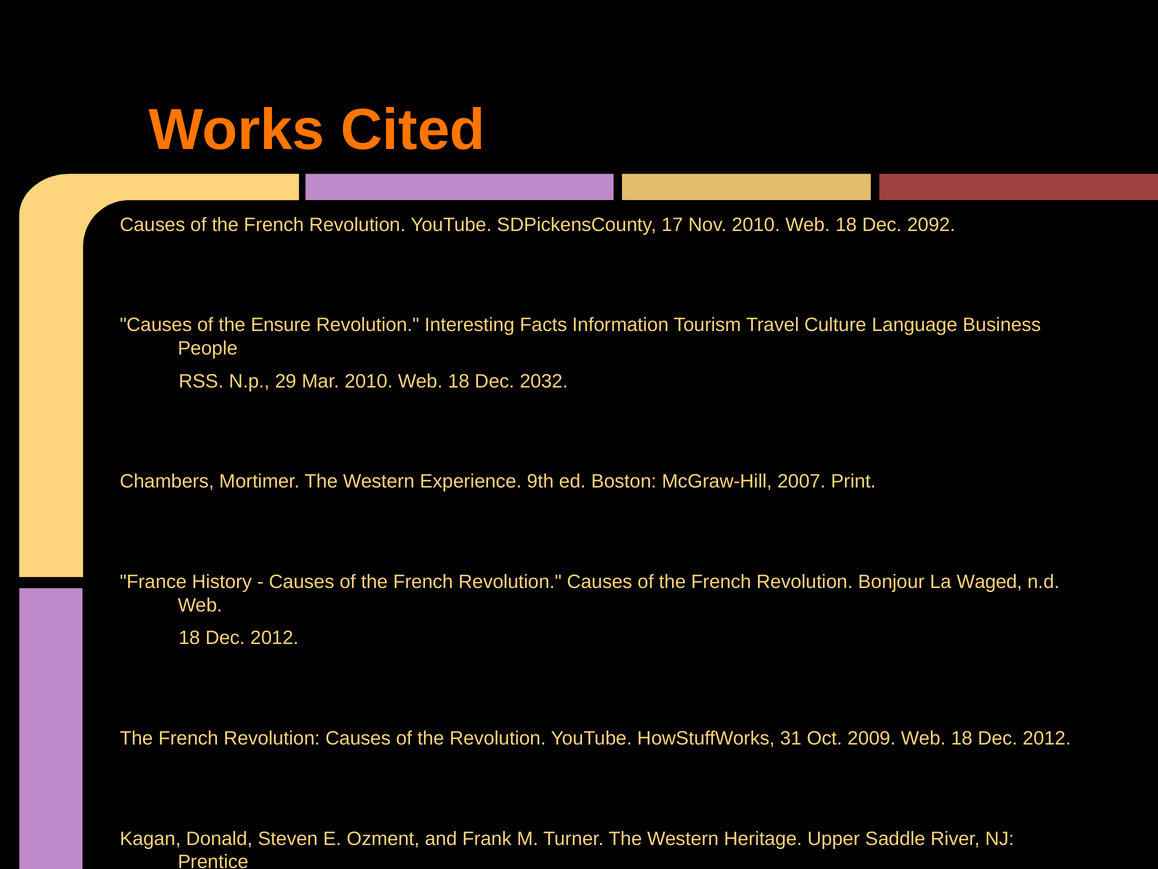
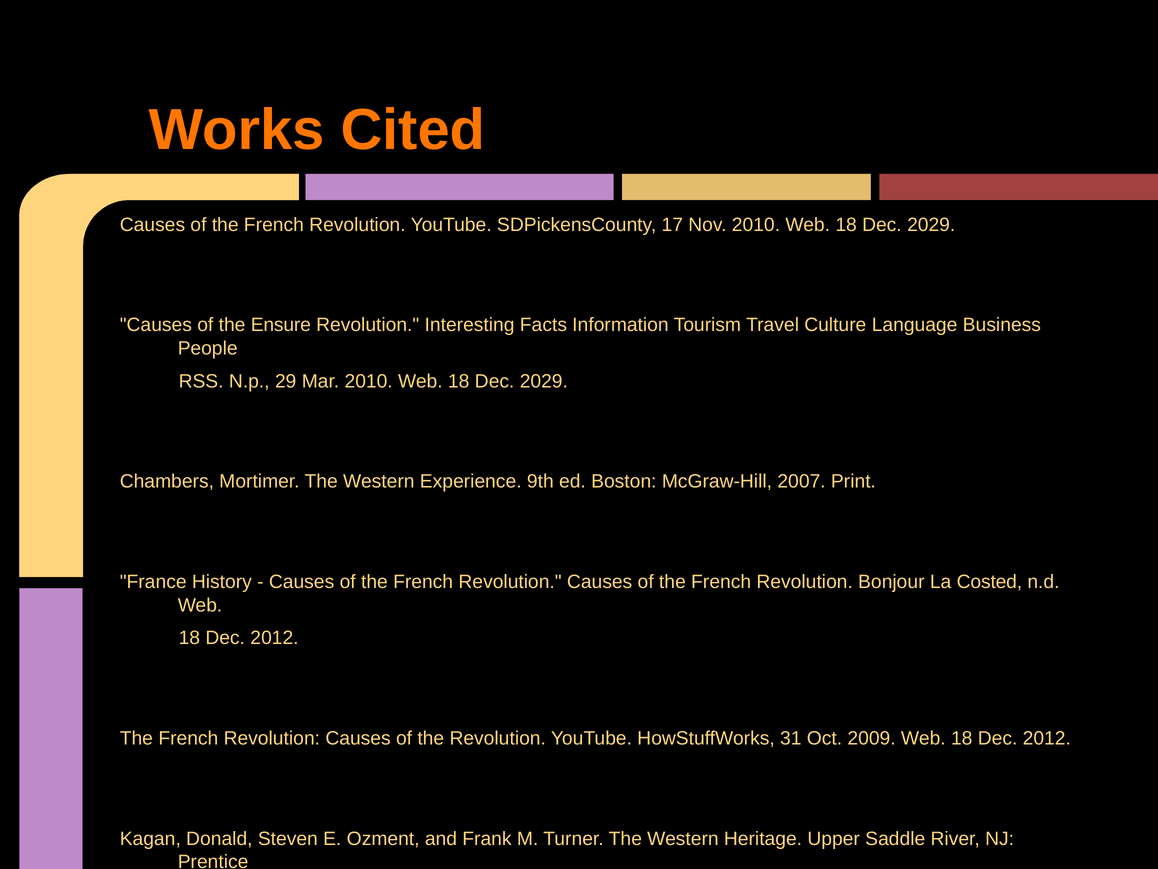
2092 at (931, 225): 2092 -> 2029
2032 at (544, 381): 2032 -> 2029
Waged: Waged -> Costed
